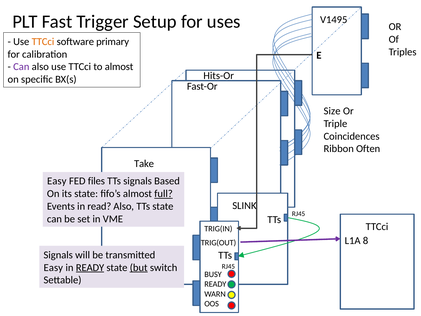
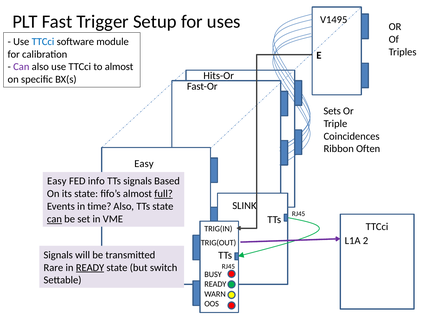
TTCci at (43, 42) colour: orange -> blue
primary: primary -> module
Size: Size -> Sets
Take at (144, 163): Take -> Easy
files: files -> info
read: read -> time
can at (54, 219) underline: none -> present
8: 8 -> 2
Easy at (53, 267): Easy -> Rare
but underline: present -> none
